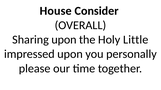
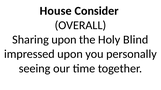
Little: Little -> Blind
please: please -> seeing
